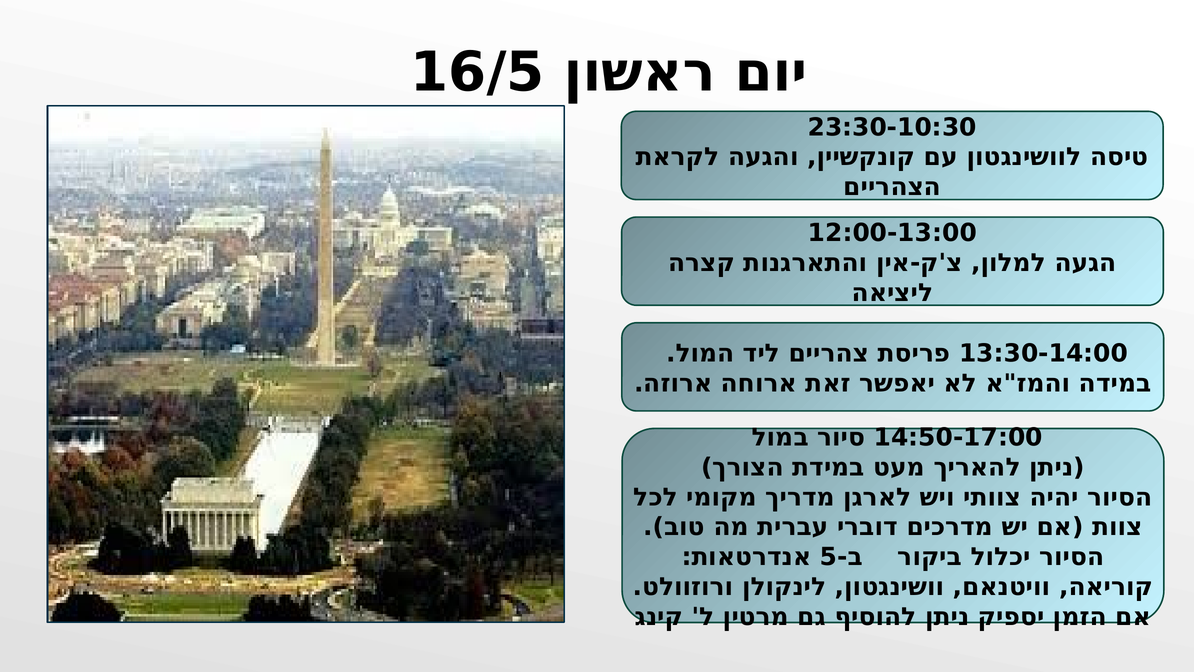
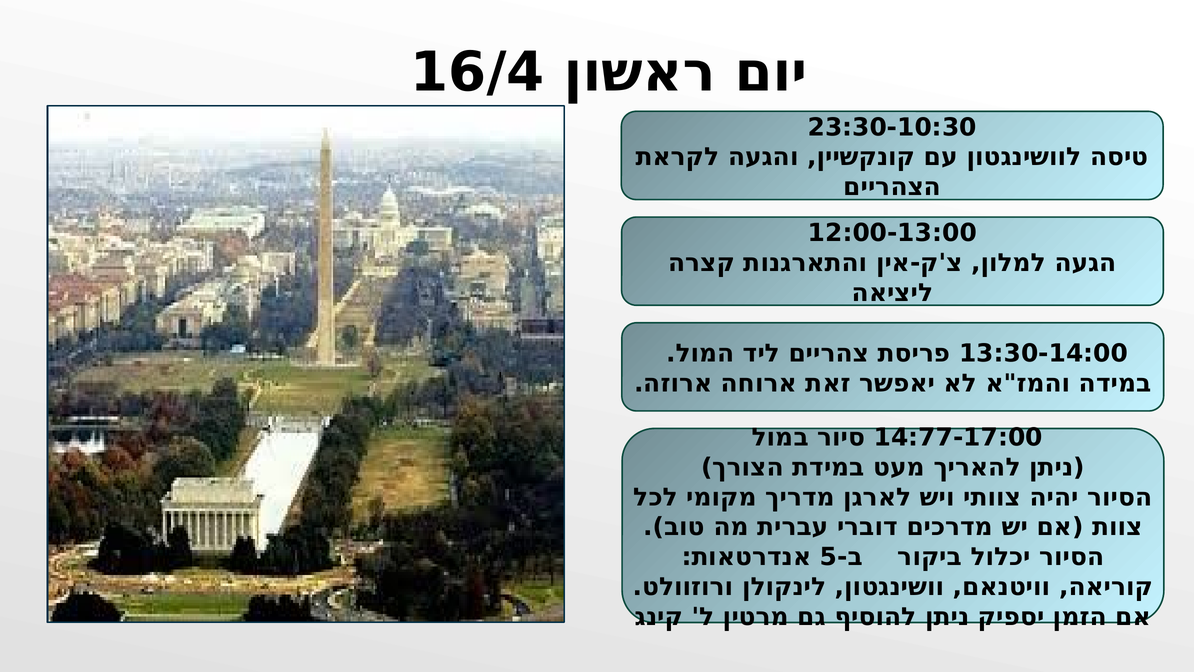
16/5: 16/5 -> 16/4
14:50-17:00: 14:50-17:00 -> 14:77-17:00
